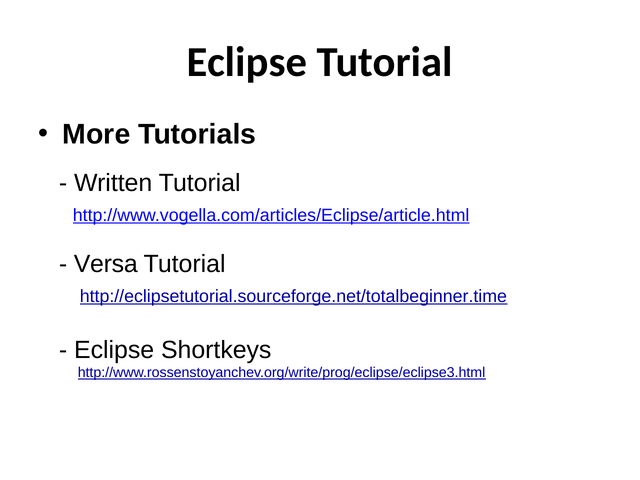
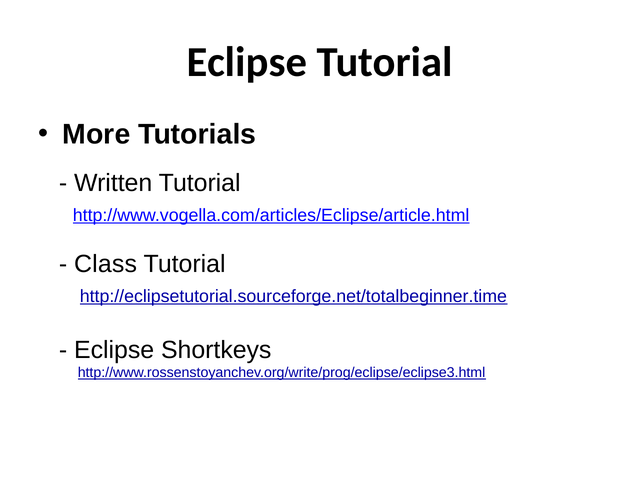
Versa: Versa -> Class
